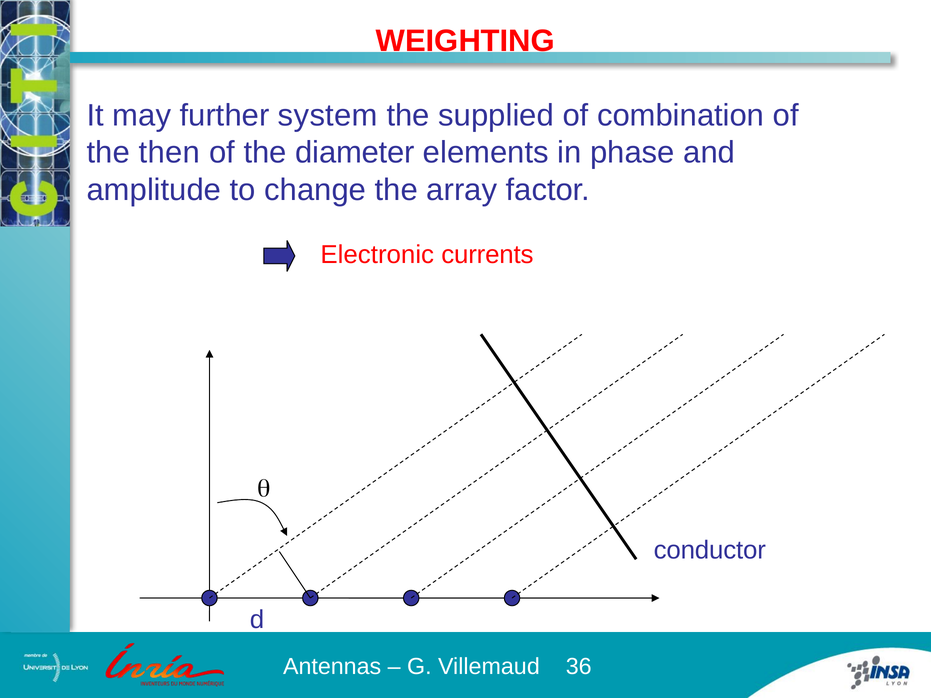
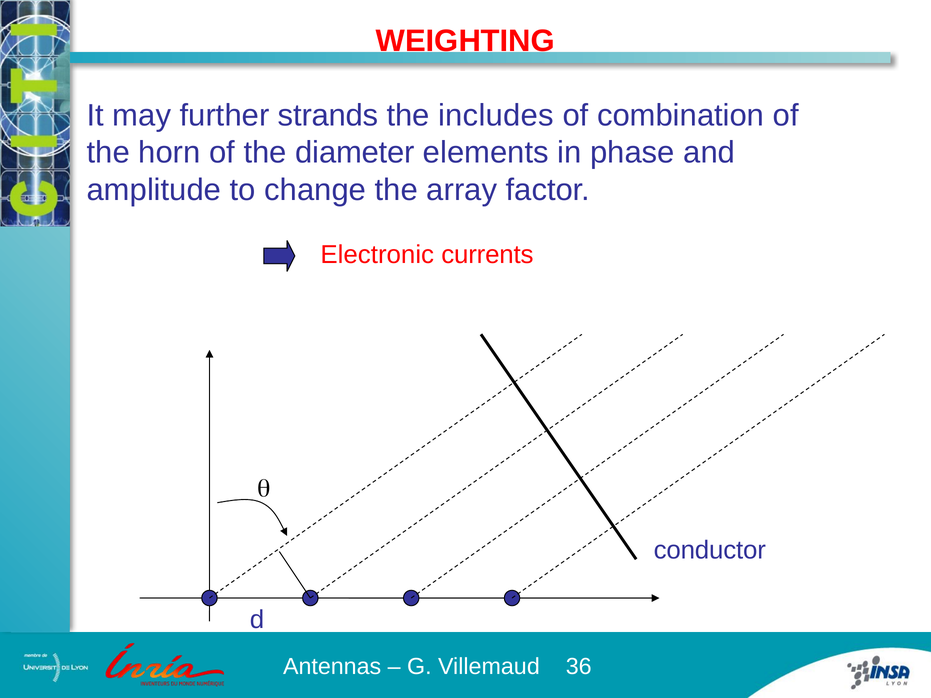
system: system -> strands
supplied: supplied -> includes
then: then -> horn
